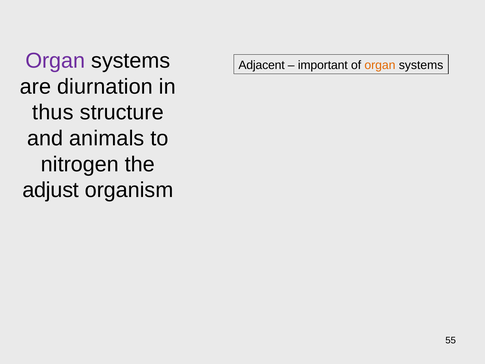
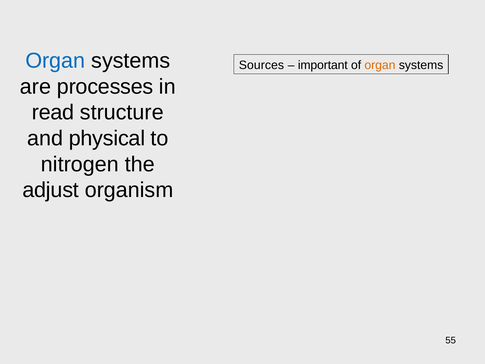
Organ at (55, 61) colour: purple -> blue
Adjacent: Adjacent -> Sources
diurnation: diurnation -> processes
thus: thus -> read
animals: animals -> physical
